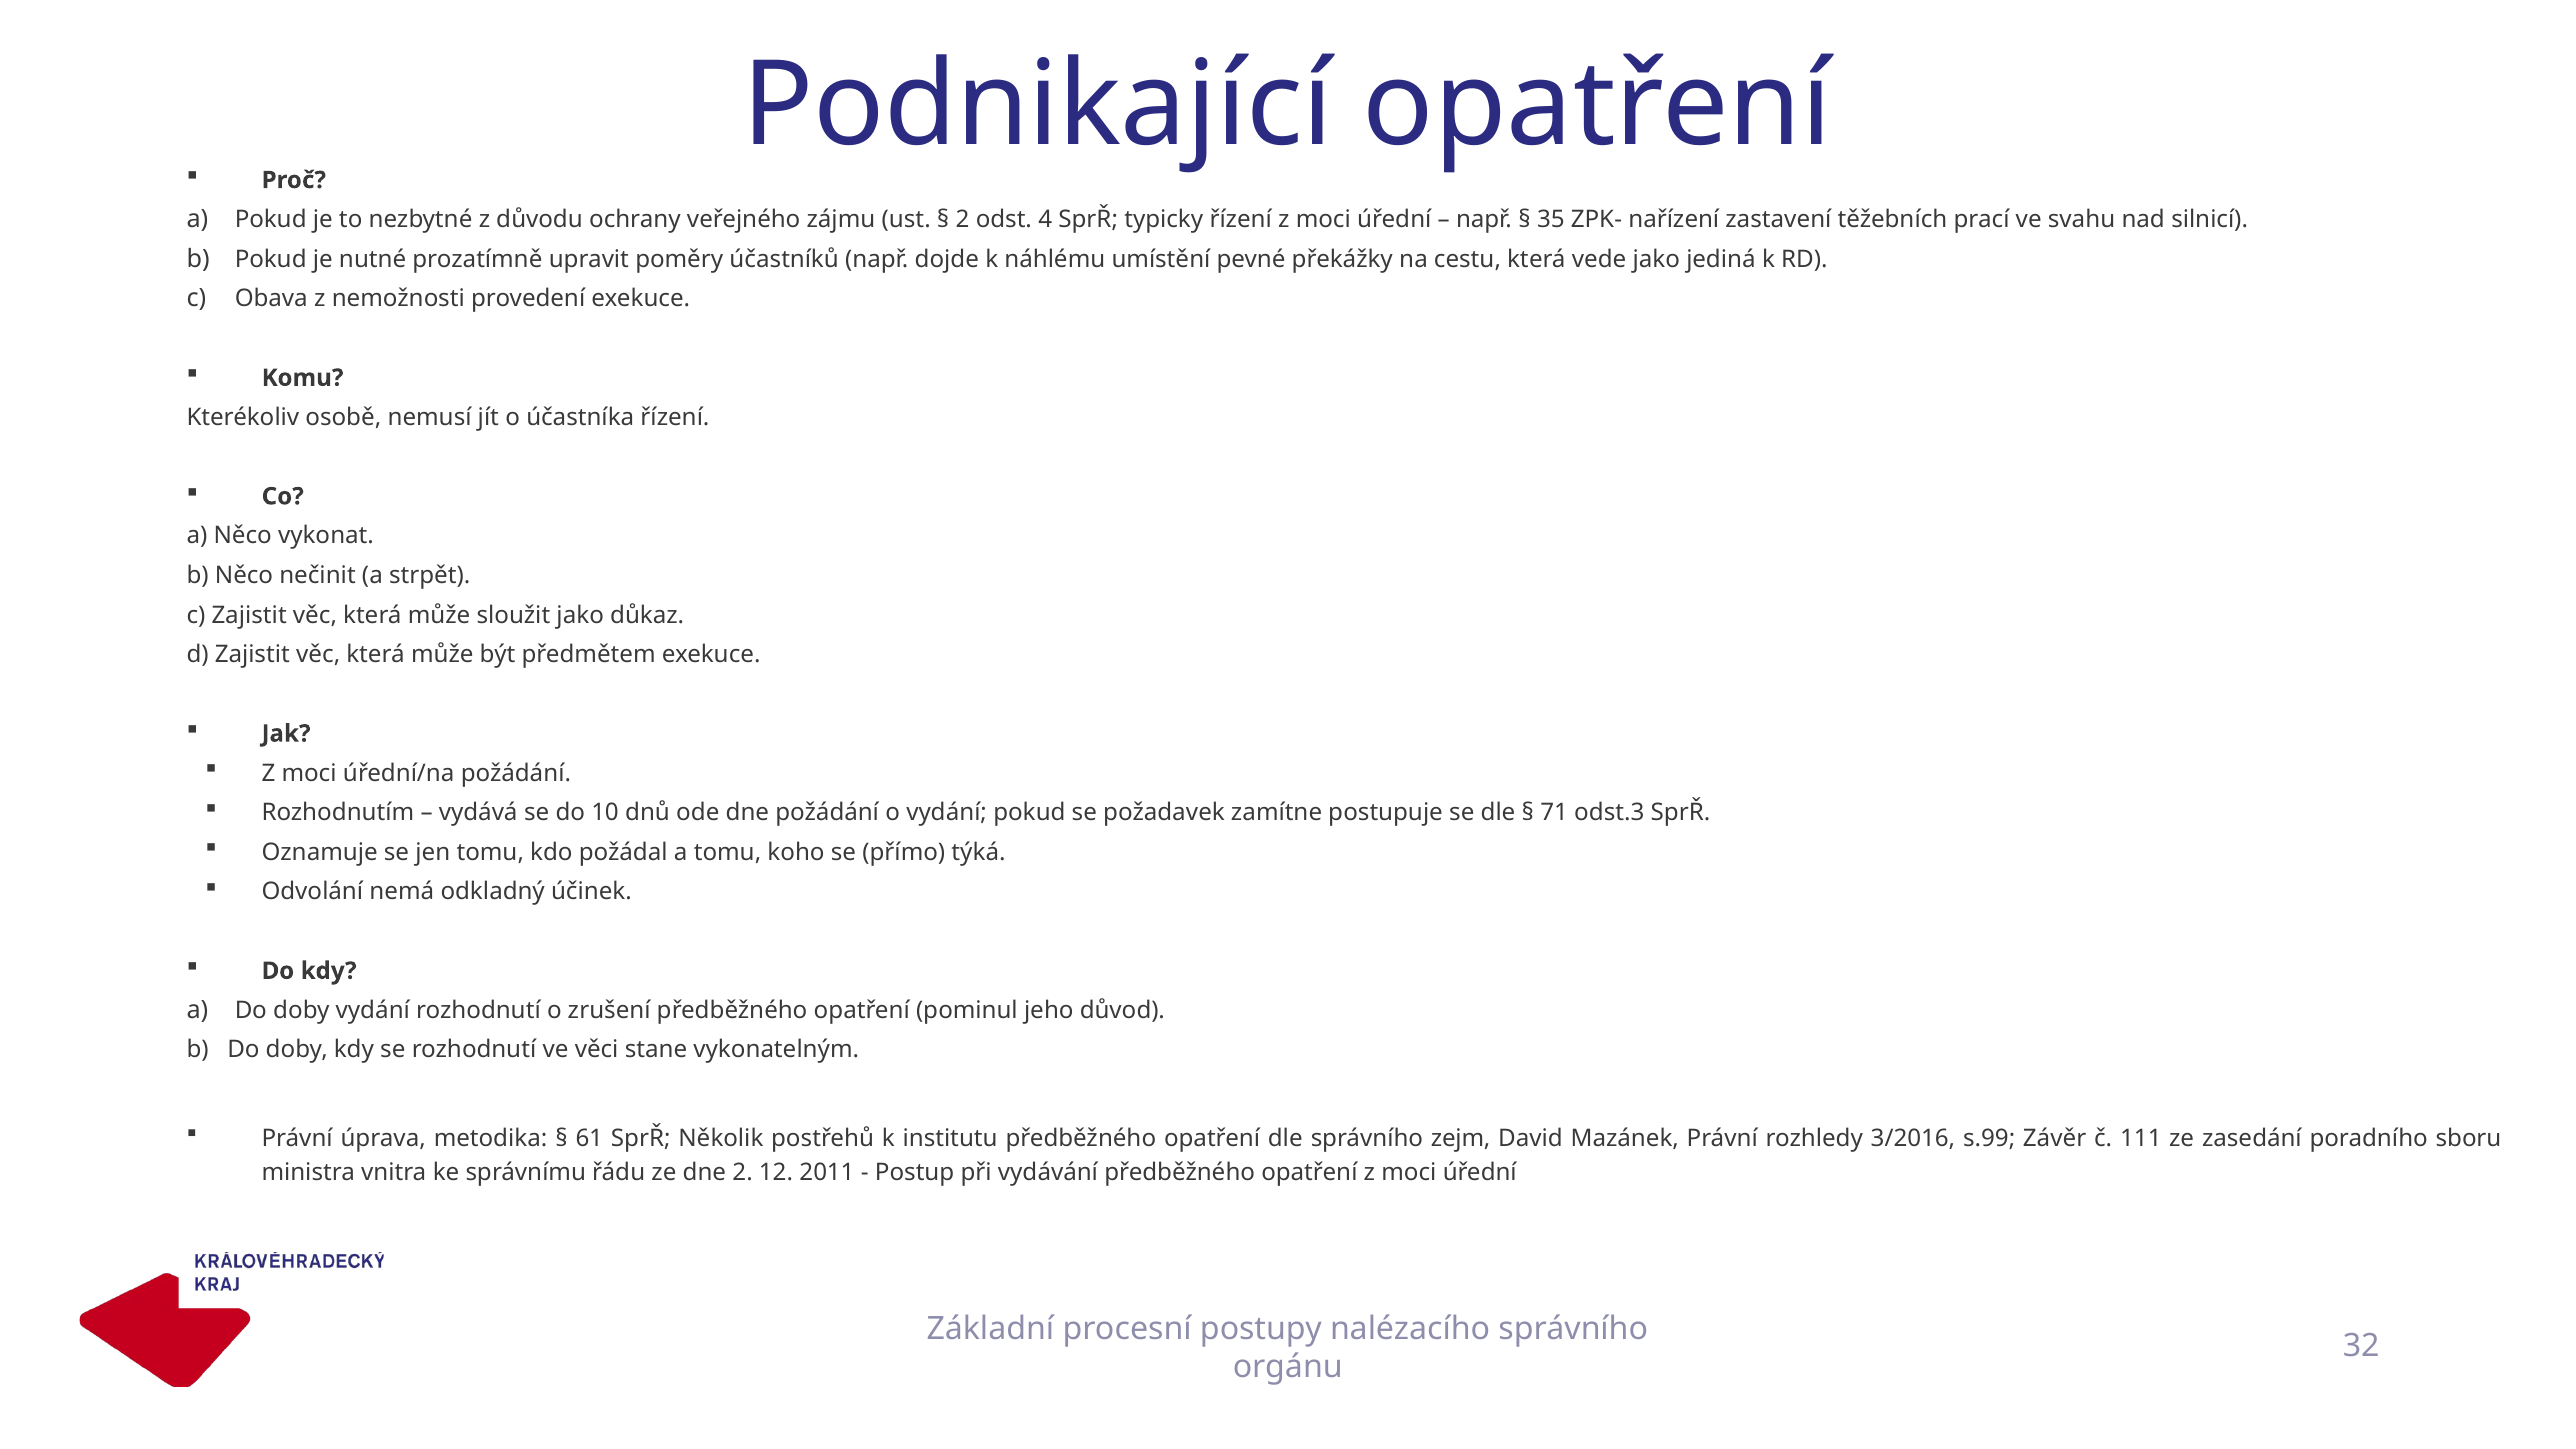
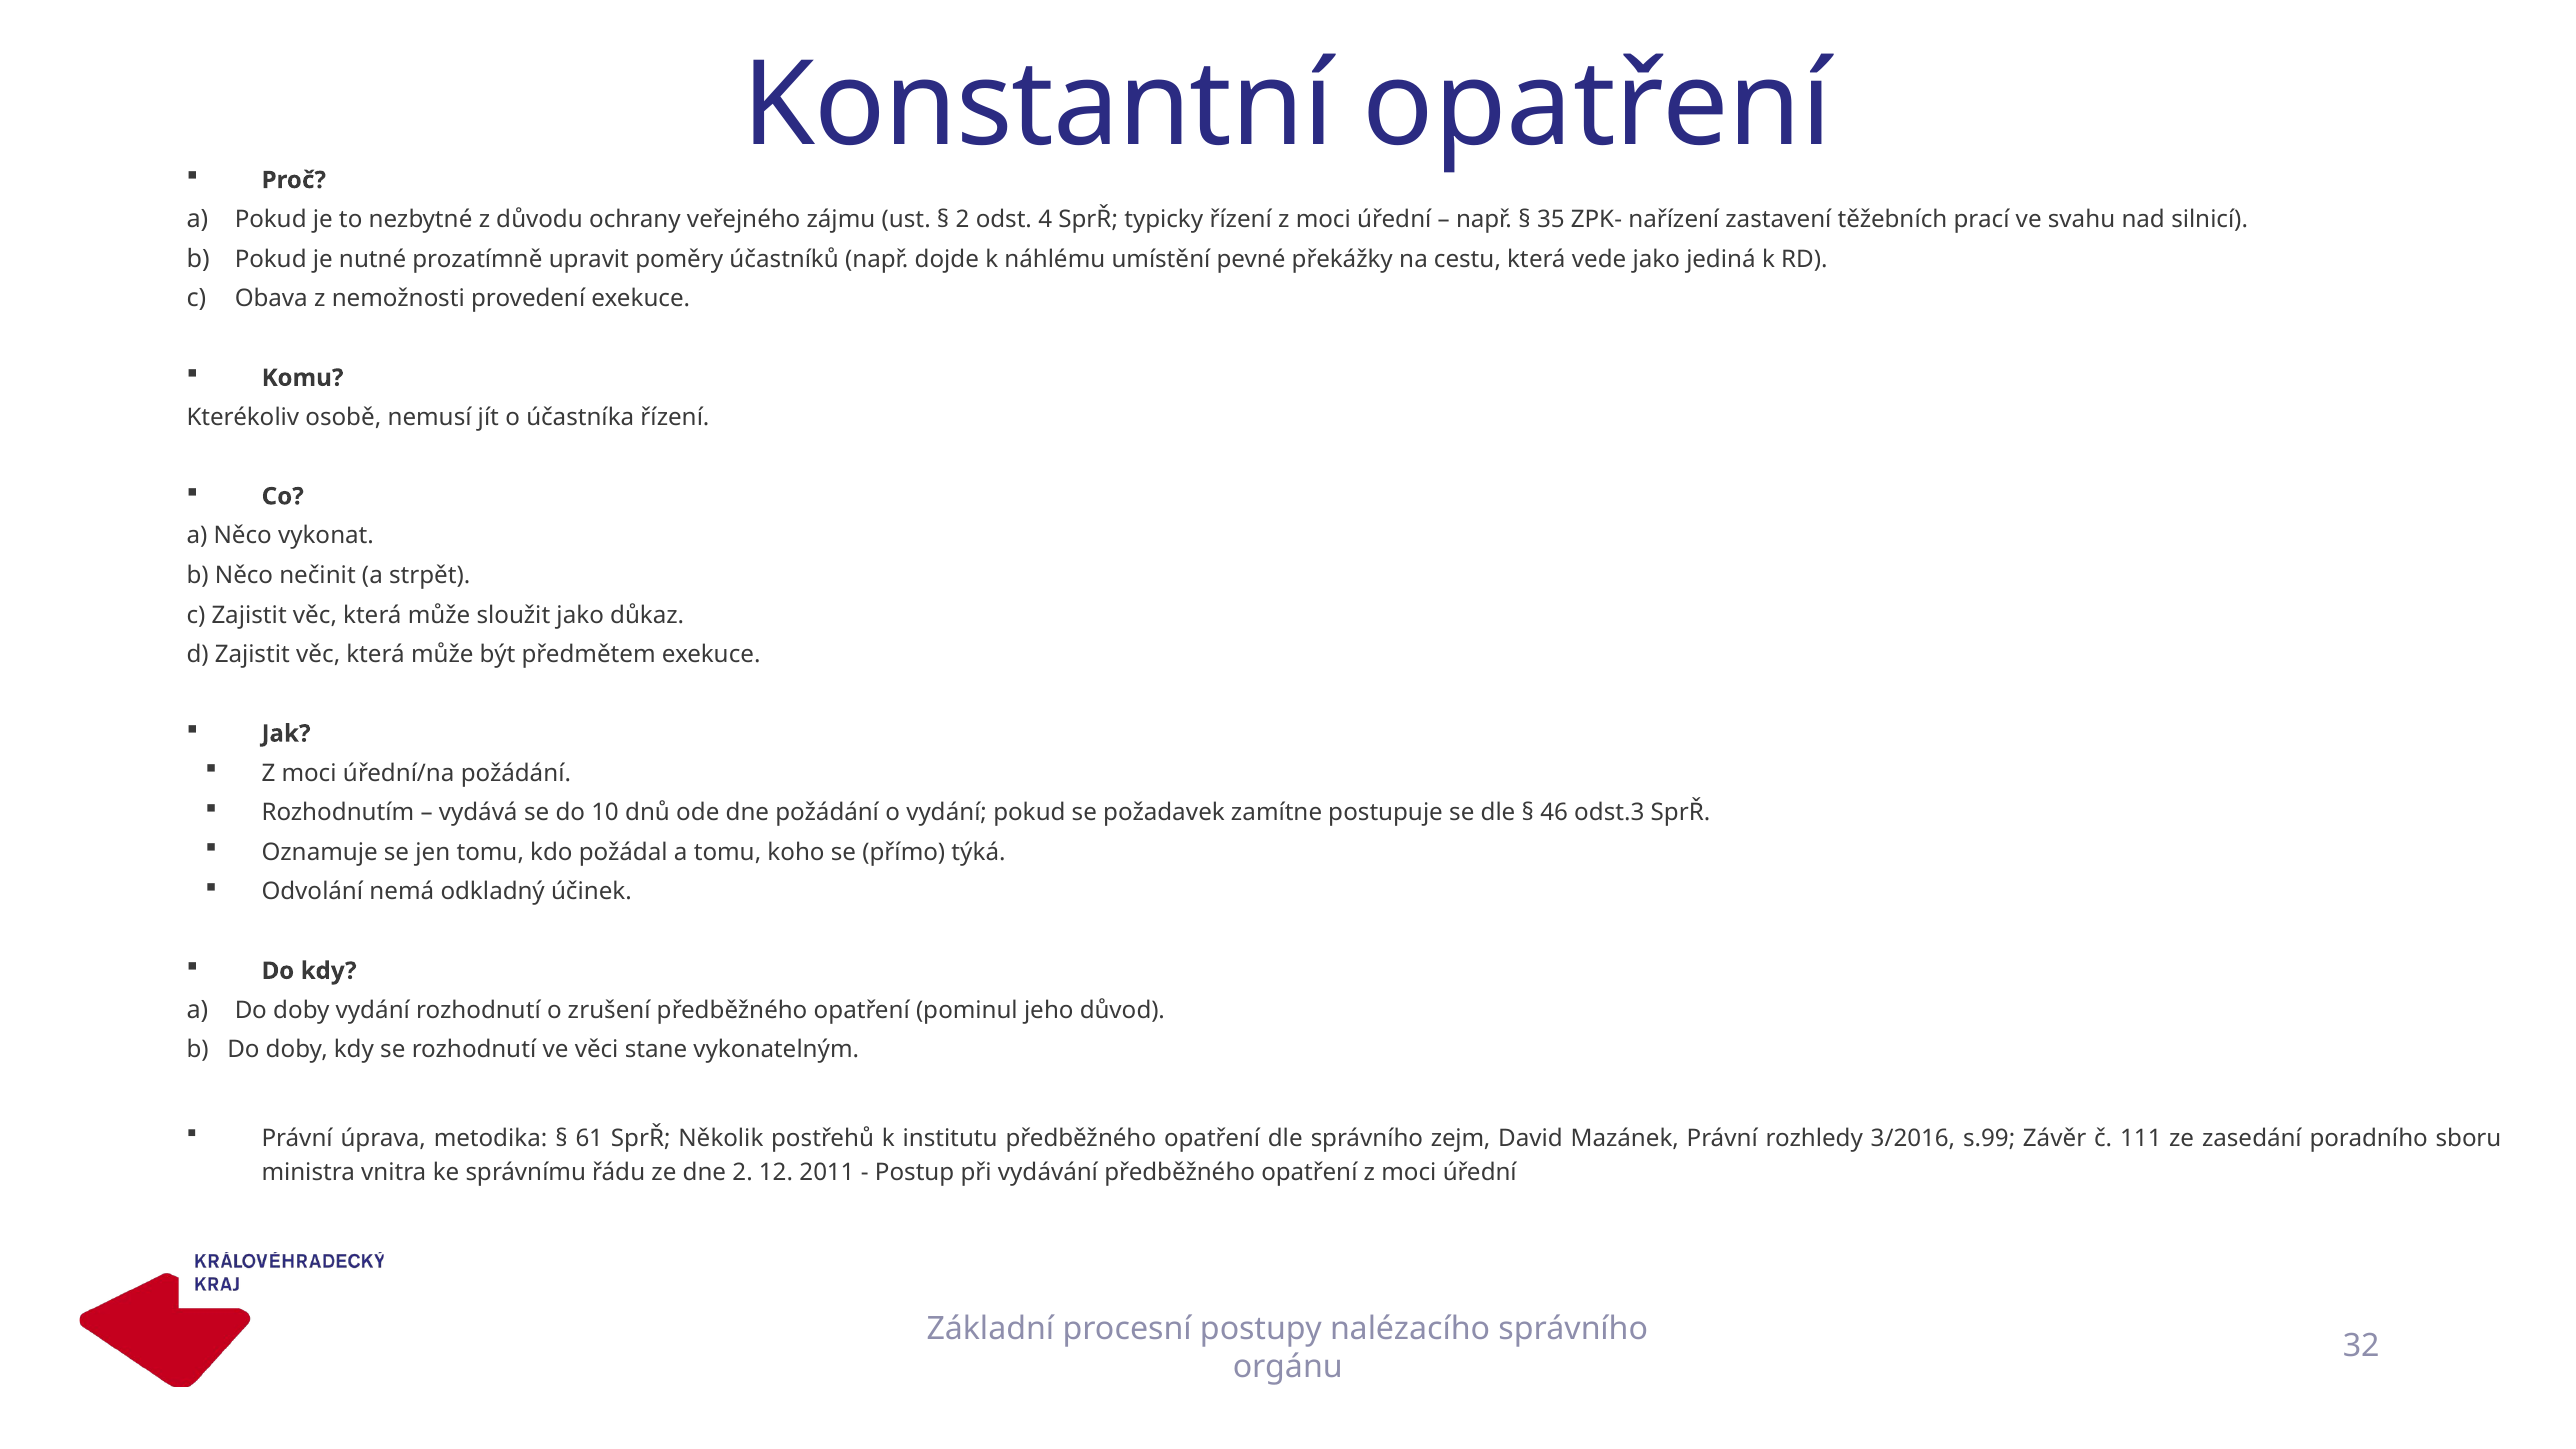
Podnikající: Podnikající -> Konstantní
71: 71 -> 46
